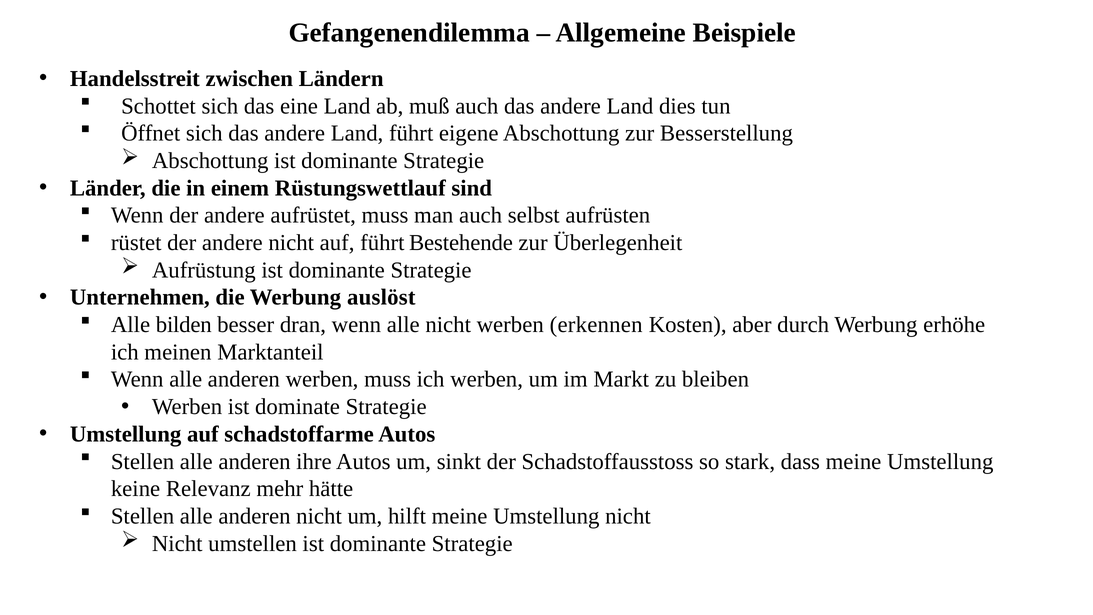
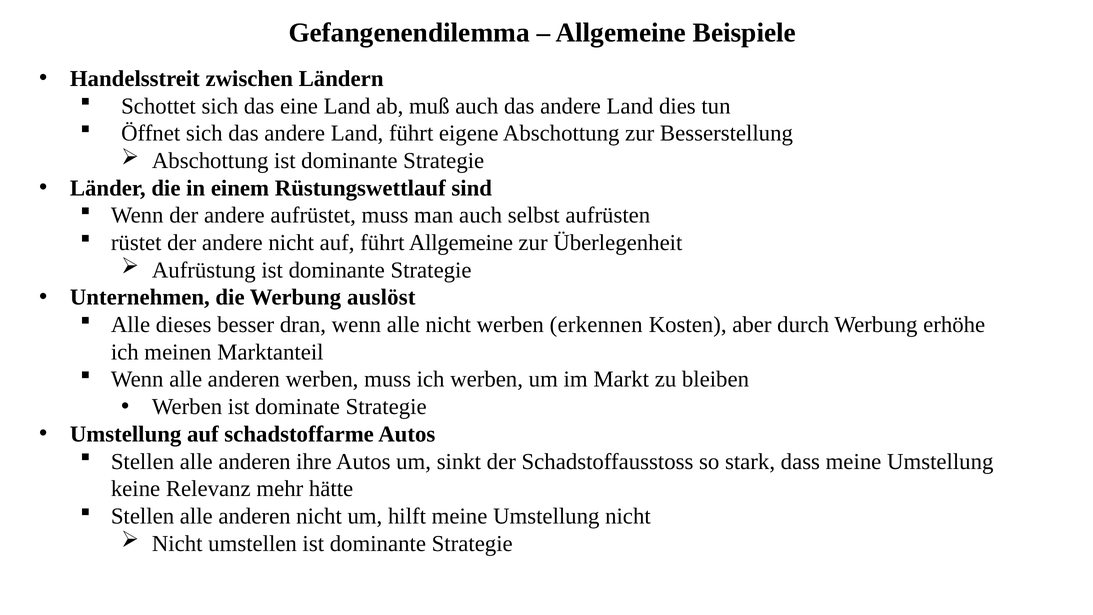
führt Bestehende: Bestehende -> Allgemeine
bilden: bilden -> dieses
